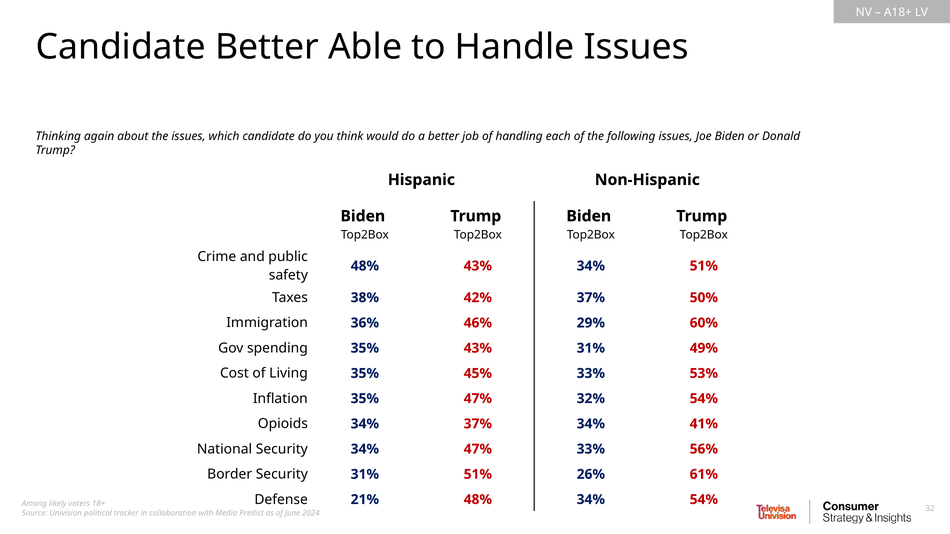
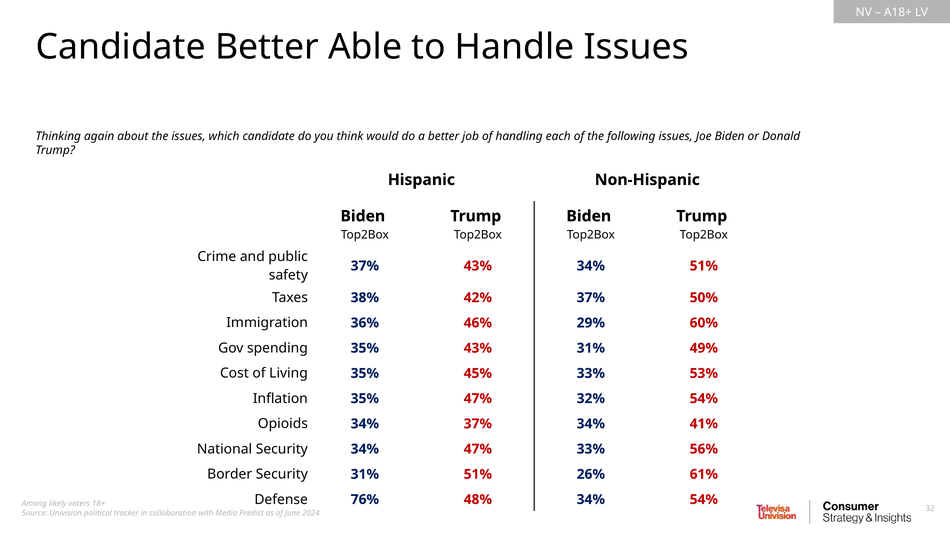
48% at (365, 266): 48% -> 37%
21%: 21% -> 76%
